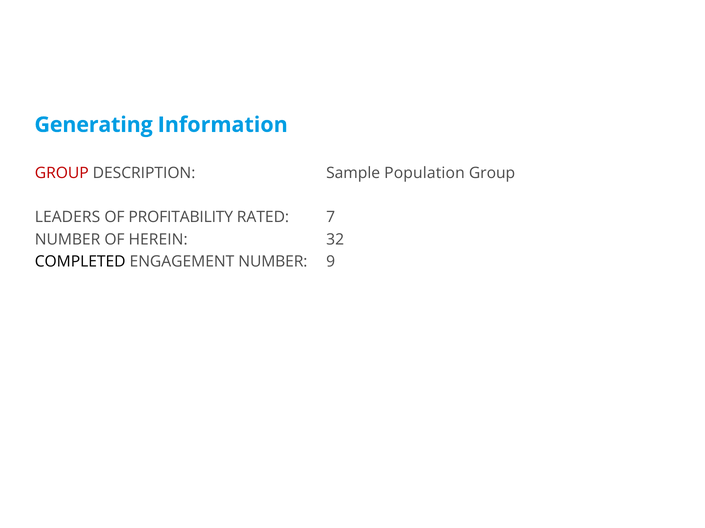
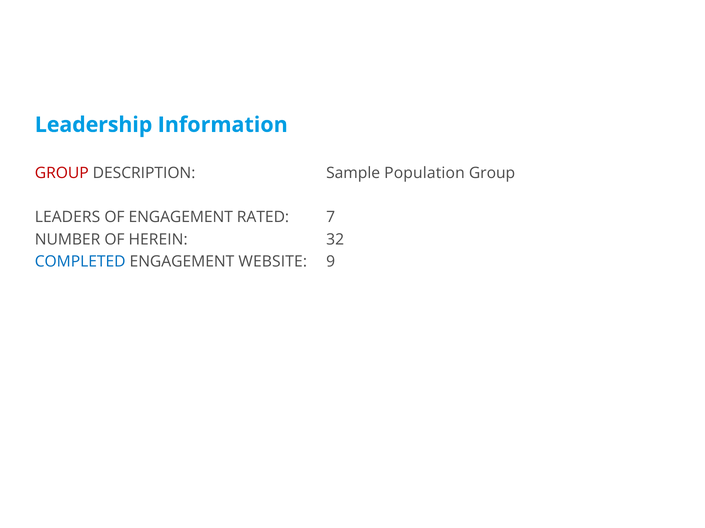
Generating: Generating -> Leadership
OF PROFITABILITY: PROFITABILITY -> ENGAGEMENT
COMPLETED colour: black -> blue
ENGAGEMENT NUMBER: NUMBER -> WEBSITE
